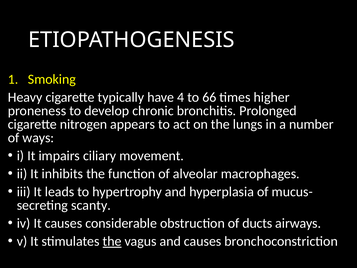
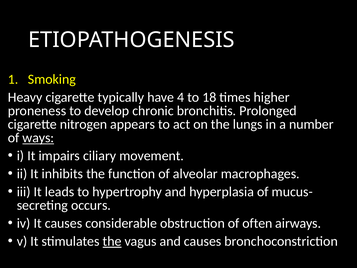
66: 66 -> 18
ways underline: none -> present
scanty: scanty -> occurs
ducts: ducts -> often
